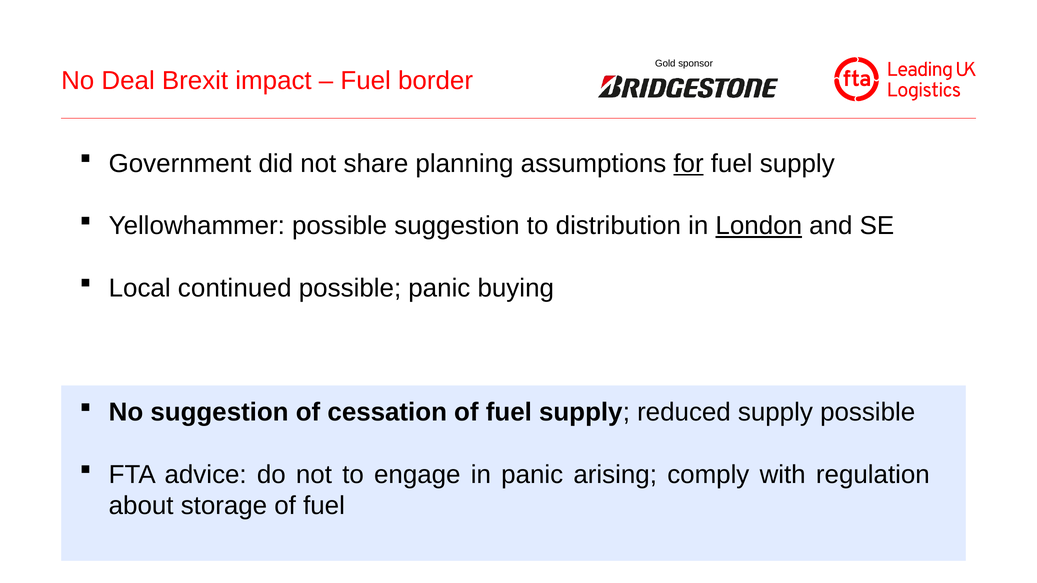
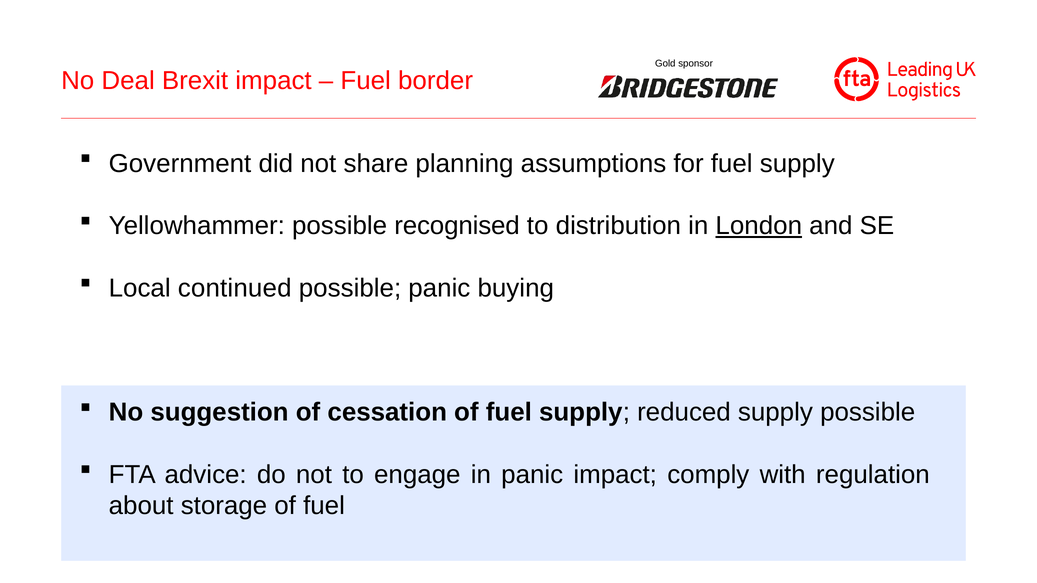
for underline: present -> none
possible suggestion: suggestion -> recognised
panic arising: arising -> impact
